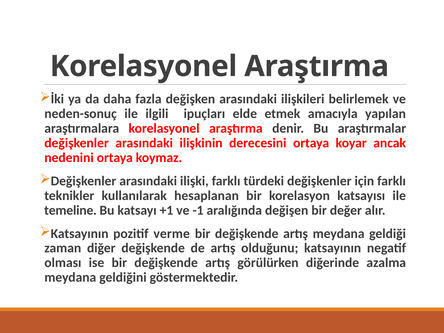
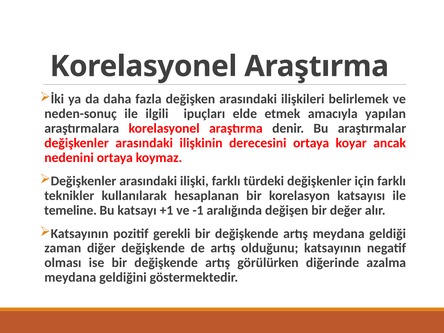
verme: verme -> gerekli
